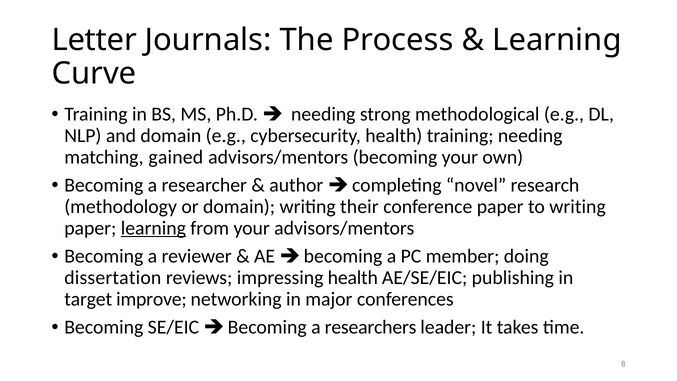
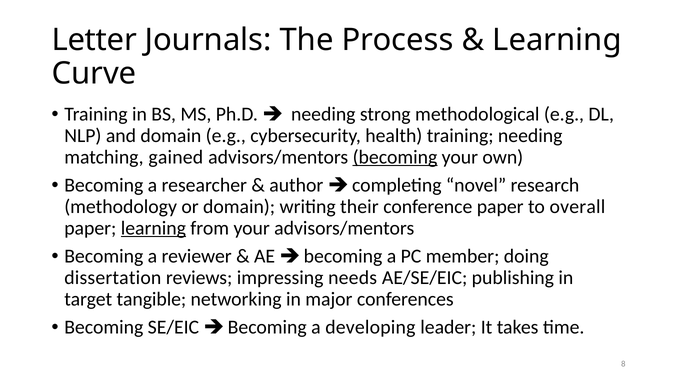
becoming at (395, 157) underline: none -> present
to writing: writing -> overall
impressing health: health -> needs
improve: improve -> tangible
researchers: researchers -> developing
